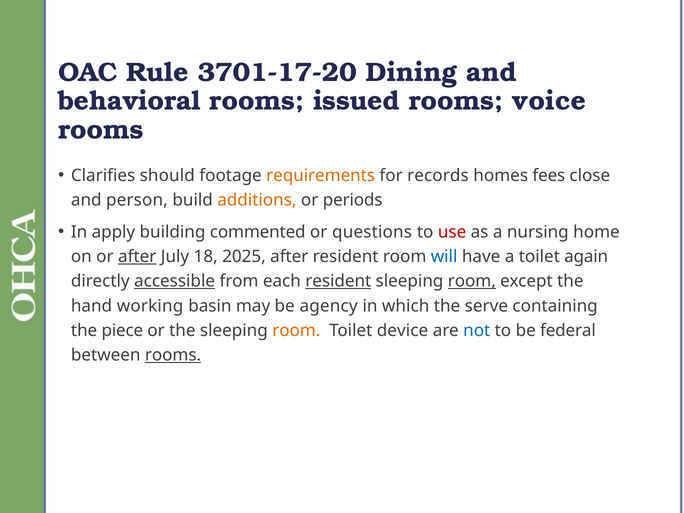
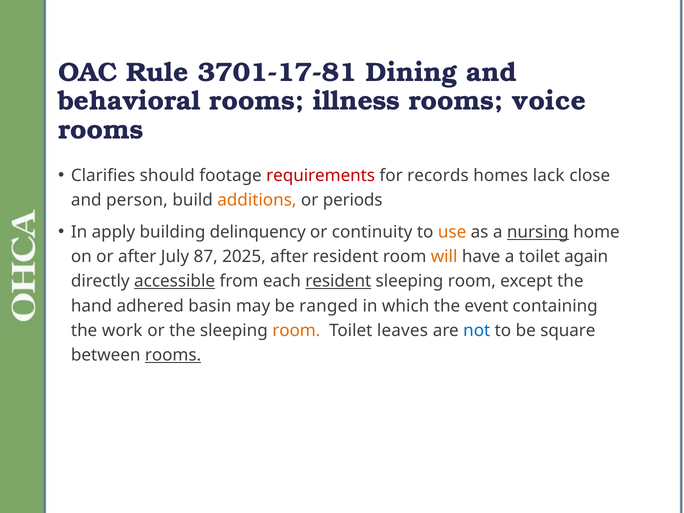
3701-17-20: 3701-17-20 -> 3701-17-81
issued: issued -> illness
requirements colour: orange -> red
fees: fees -> lack
commented: commented -> delinquency
questions: questions -> continuity
use colour: red -> orange
nursing underline: none -> present
after at (137, 257) underline: present -> none
18: 18 -> 87
will colour: blue -> orange
room at (472, 281) underline: present -> none
working: working -> adhered
agency: agency -> ranged
serve: serve -> event
piece: piece -> work
device: device -> leaves
federal: federal -> square
